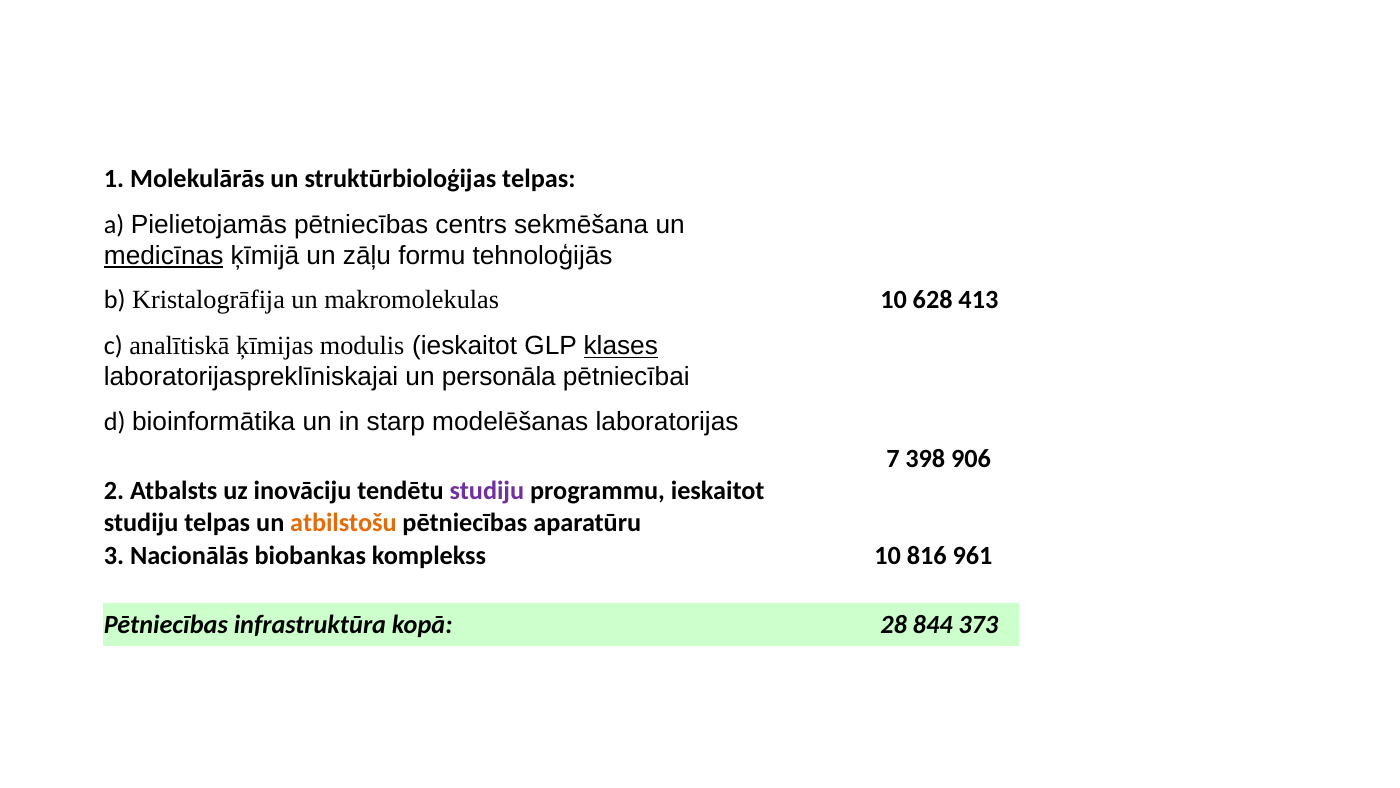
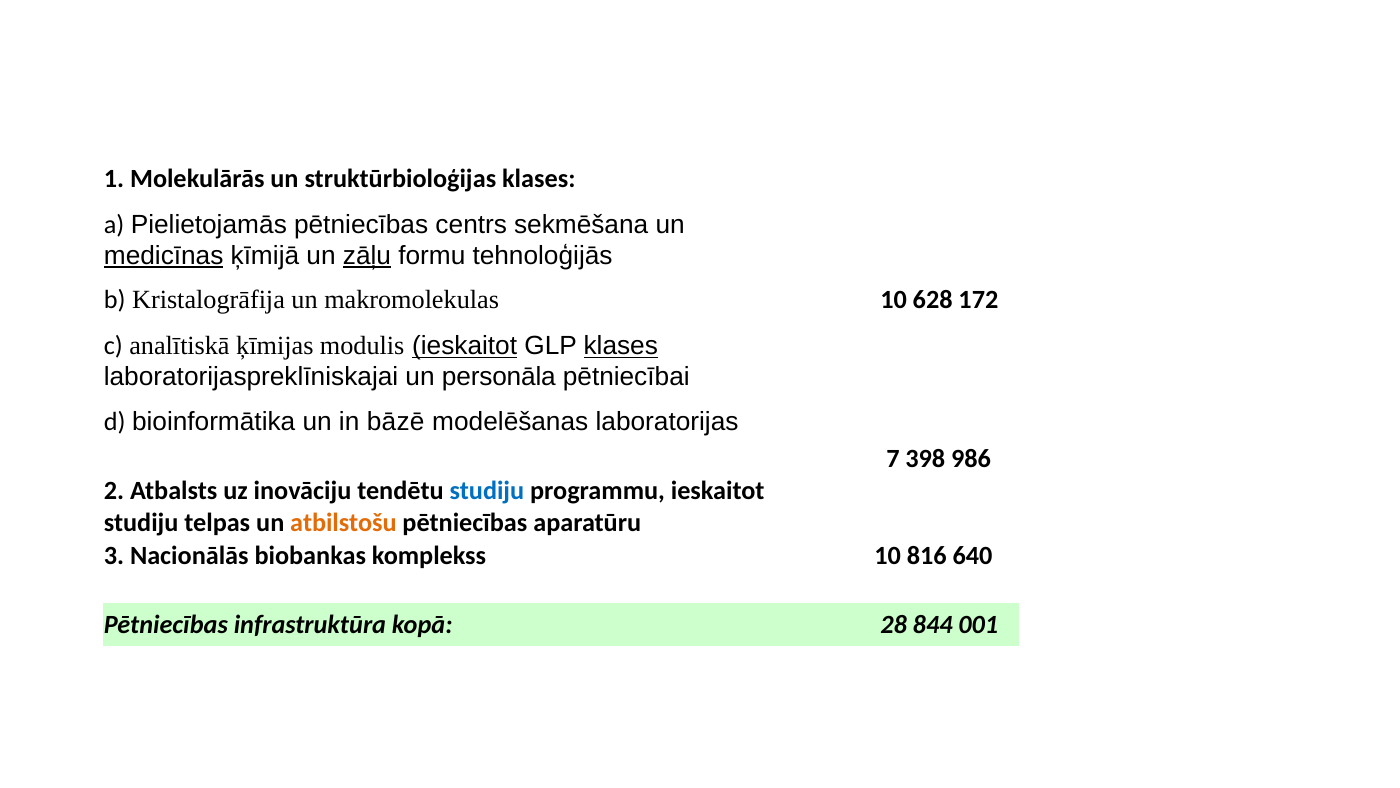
struktūrbioloģijas telpas: telpas -> klases
zāļu underline: none -> present
413: 413 -> 172
ieskaitot at (465, 346) underline: none -> present
starp: starp -> bāzē
906: 906 -> 986
studiju at (487, 491) colour: purple -> blue
961: 961 -> 640
373: 373 -> 001
